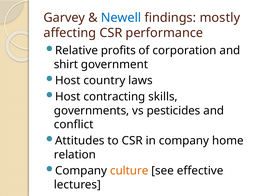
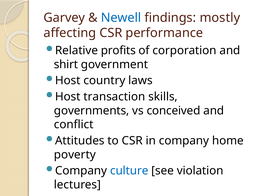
contracting: contracting -> transaction
pesticides: pesticides -> conceived
relation: relation -> poverty
culture colour: orange -> blue
effective: effective -> violation
